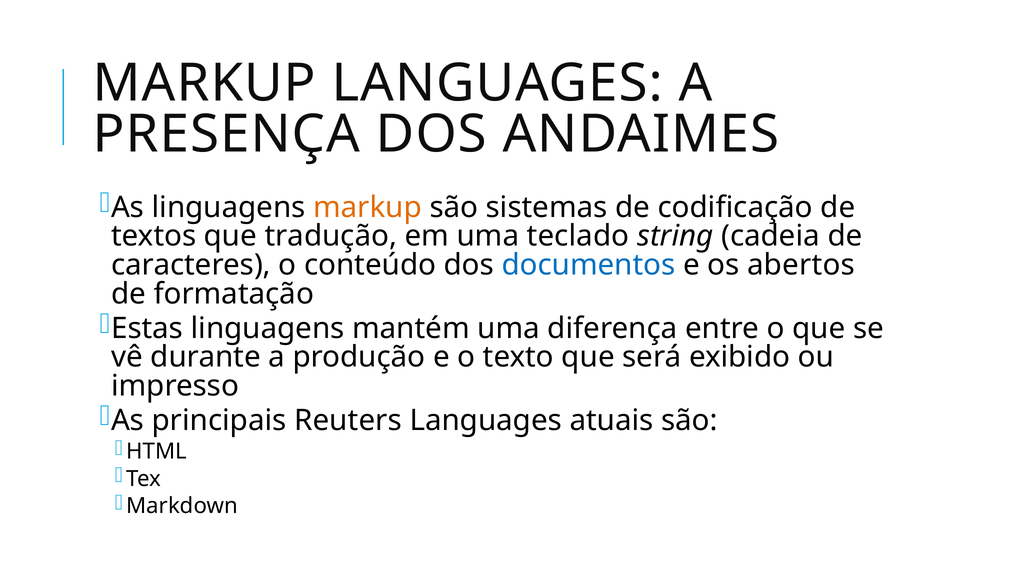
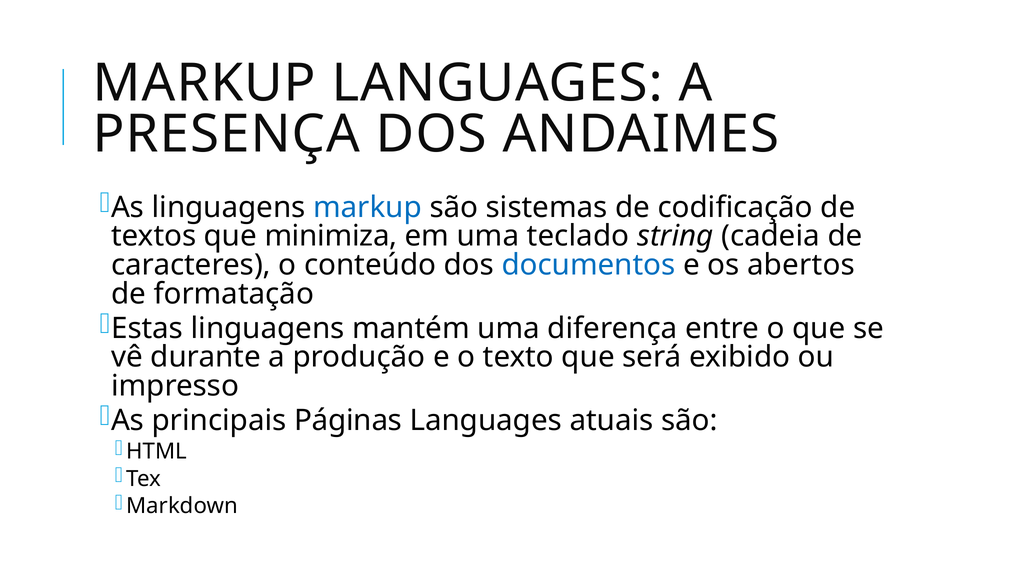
markup at (368, 207) colour: orange -> blue
tradução: tradução -> minimiza
Reuters: Reuters -> Páginas
